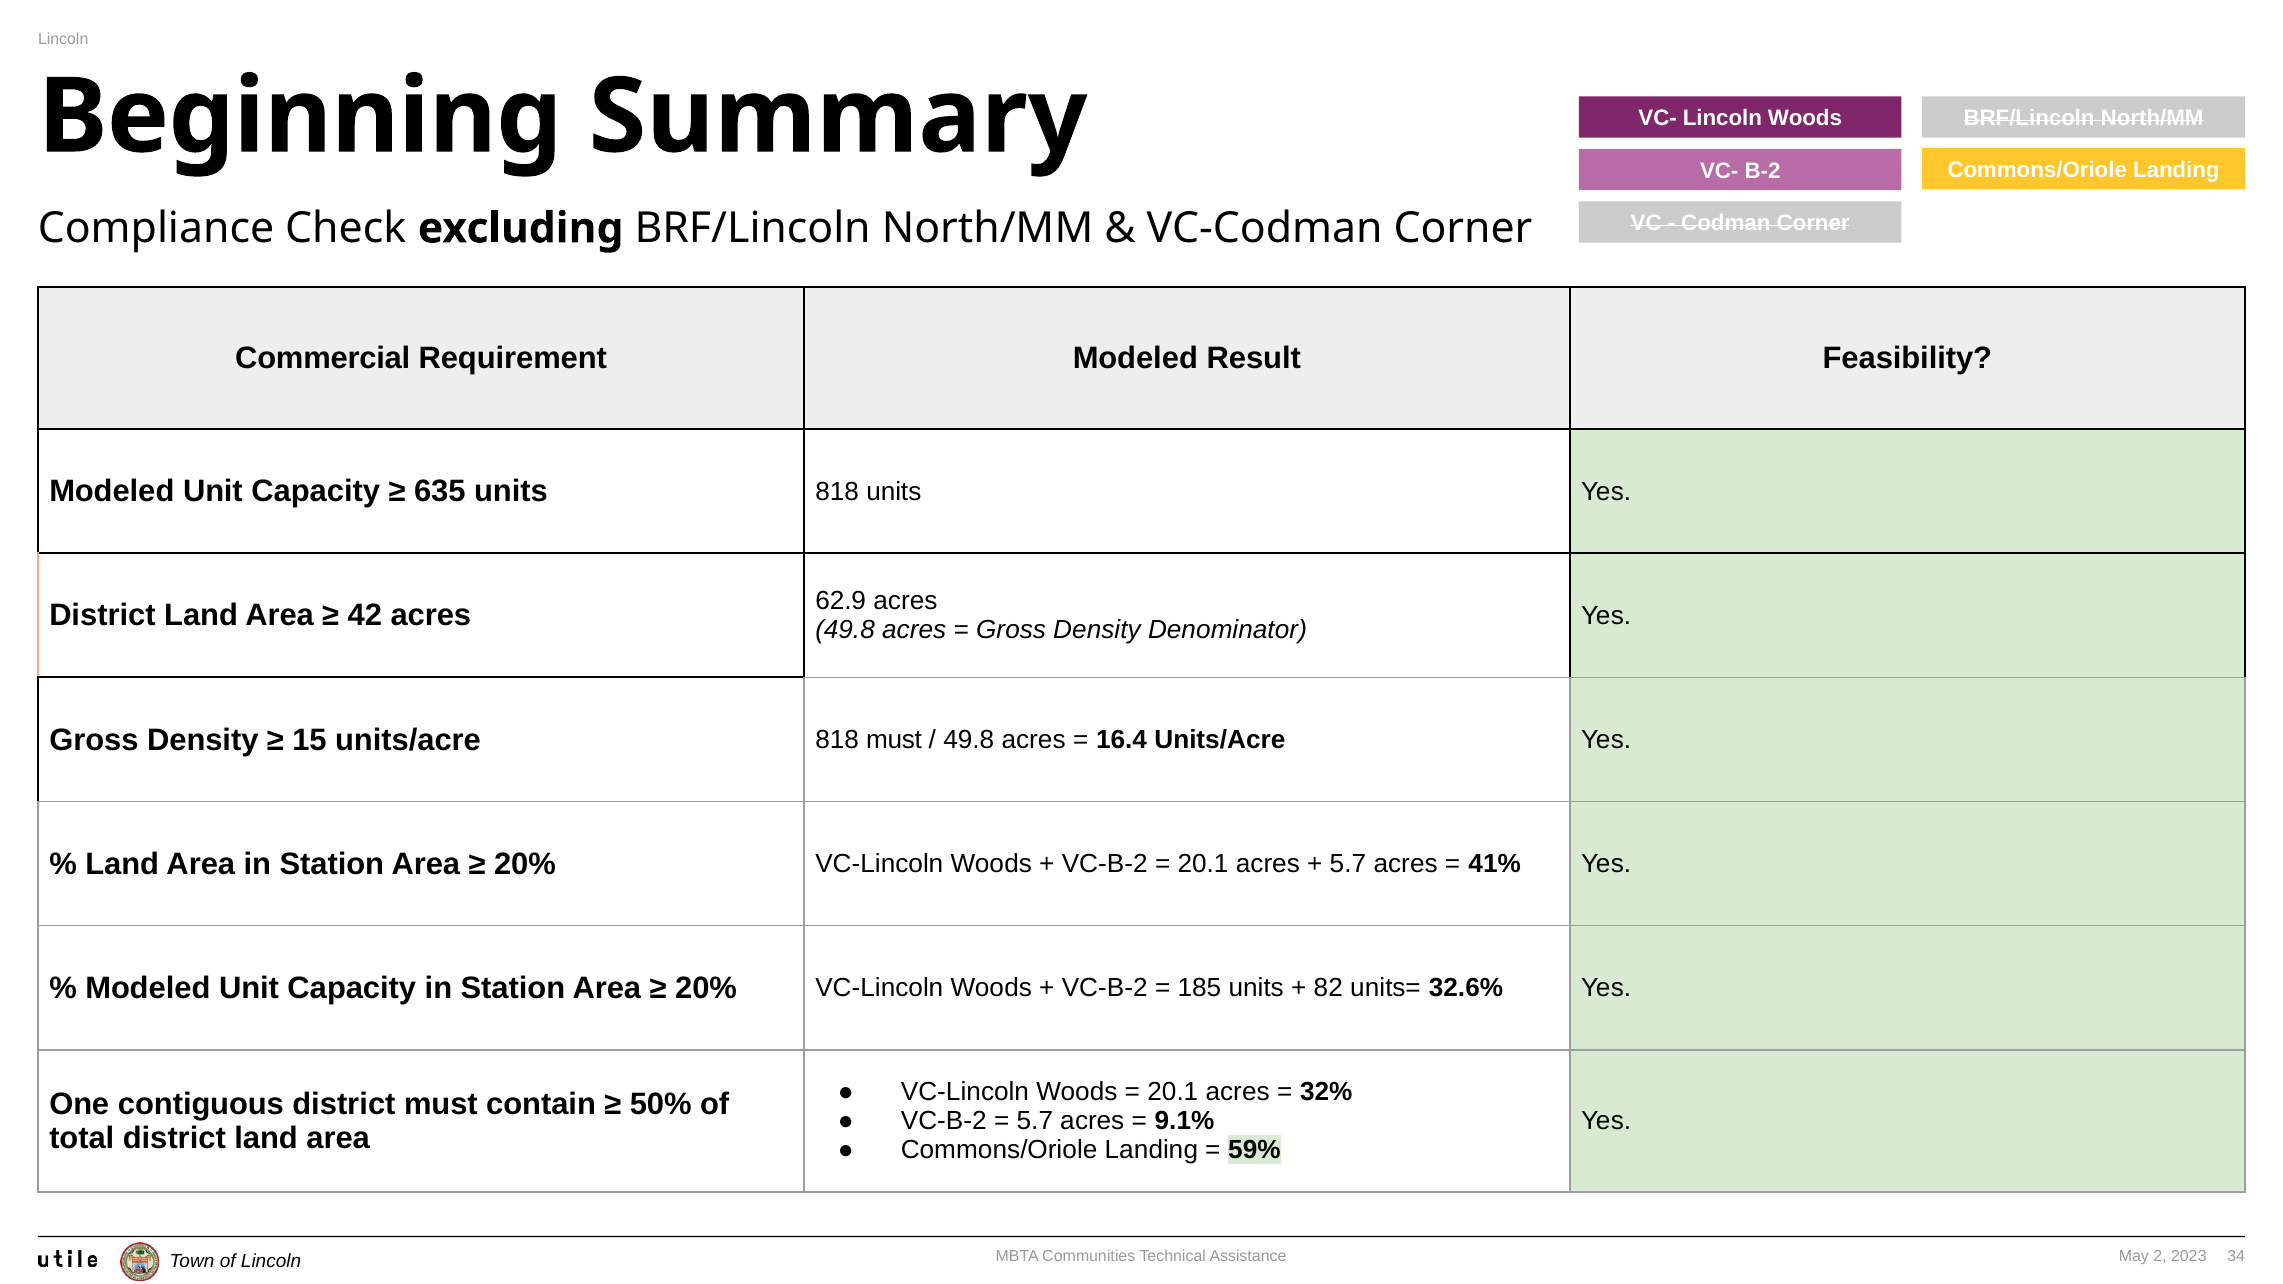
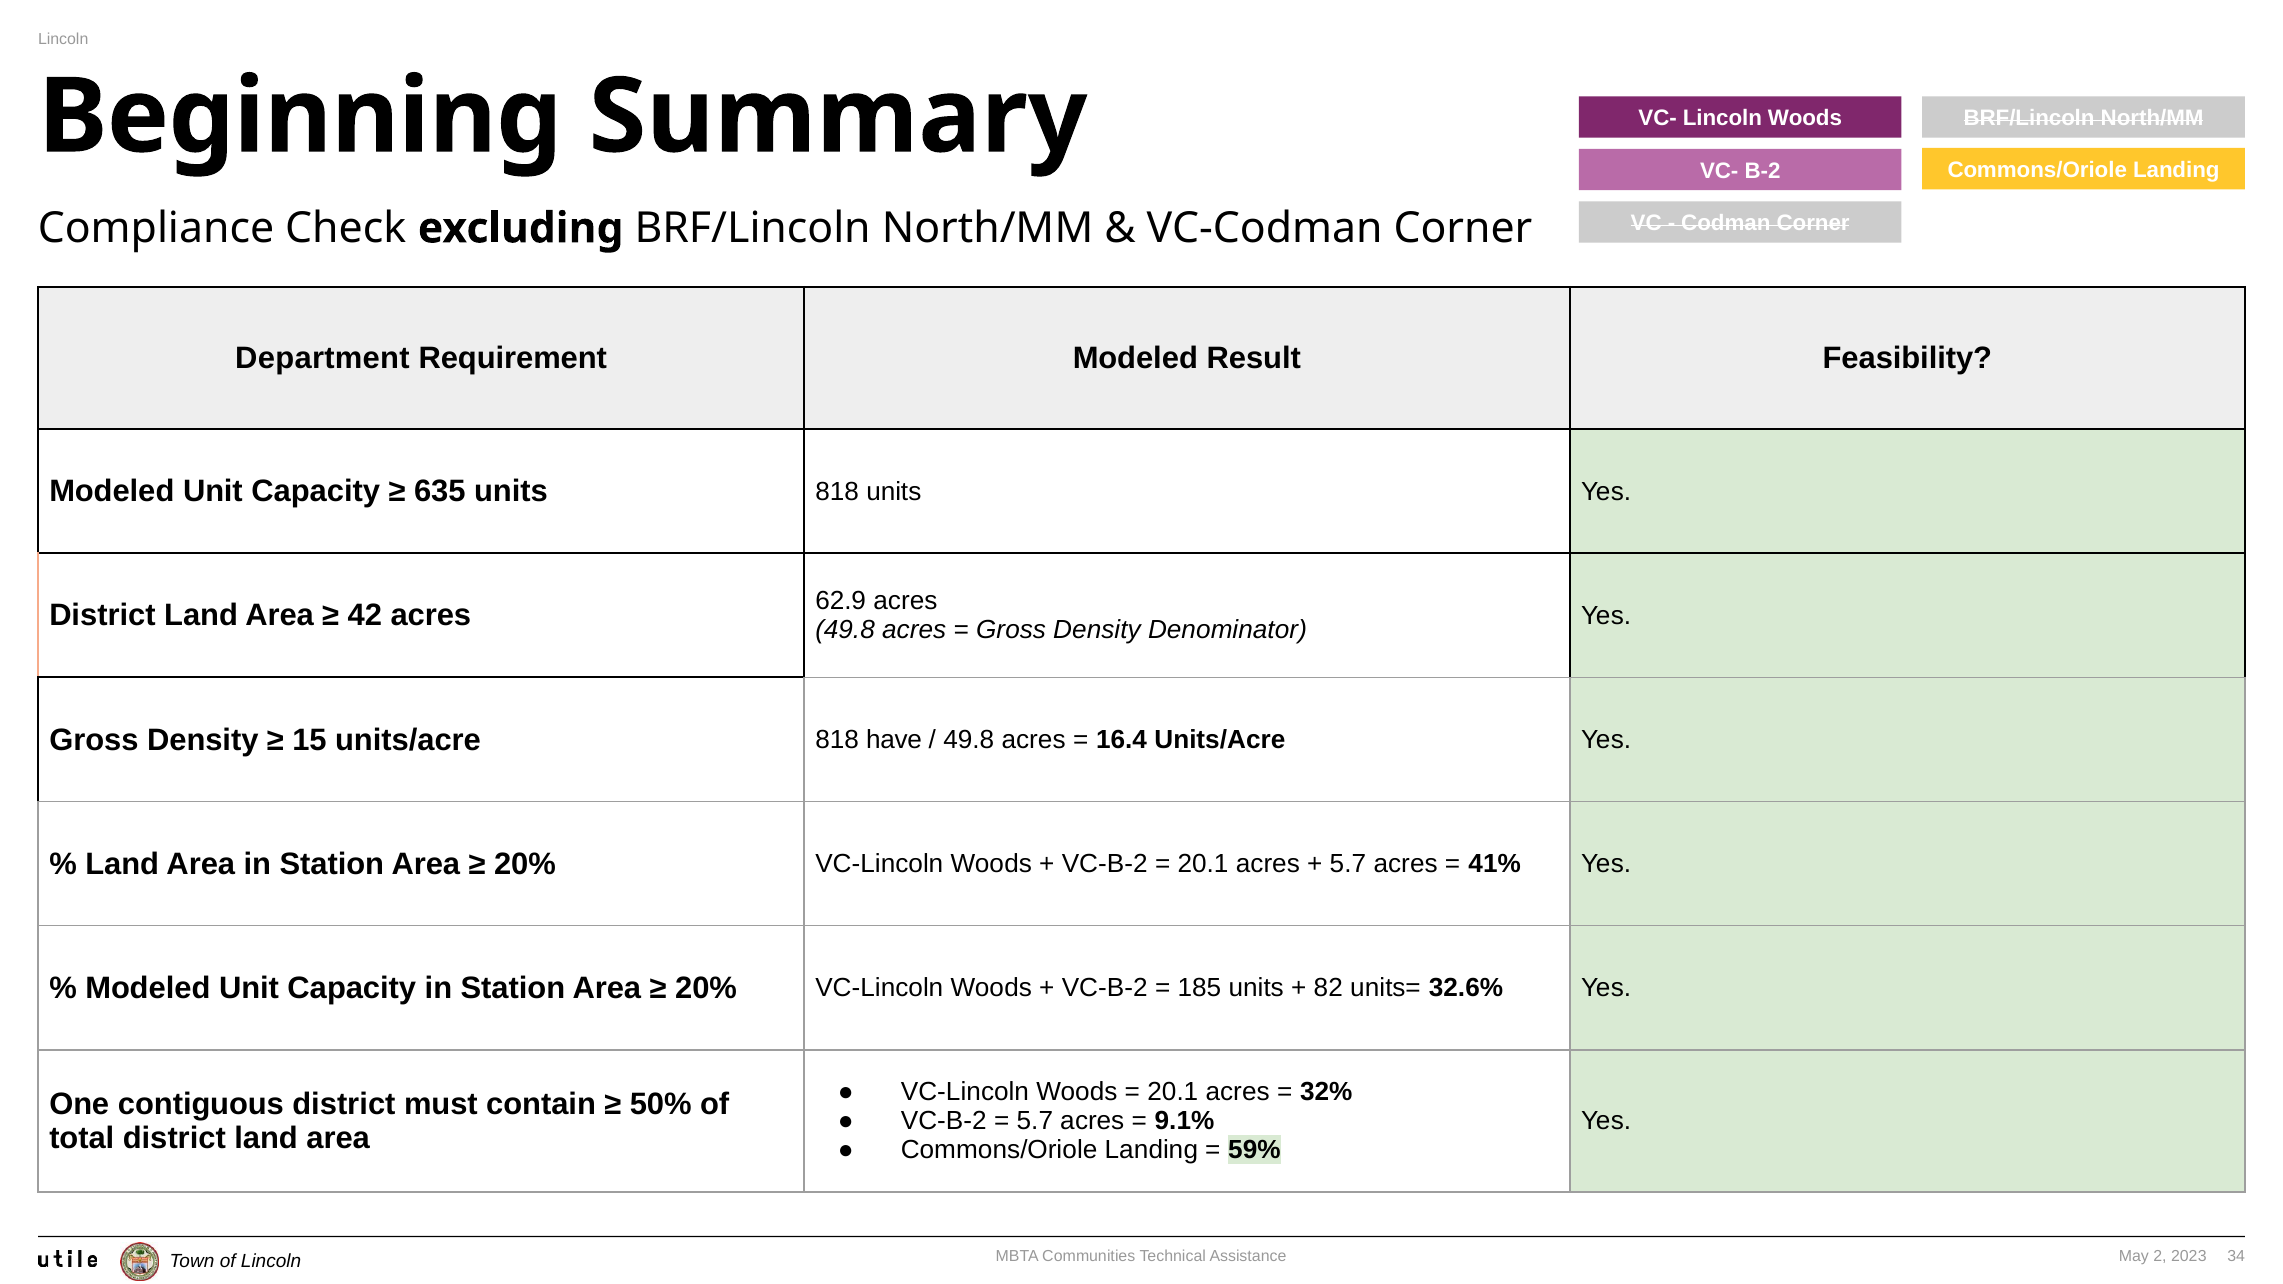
Commercial: Commercial -> Department
818 must: must -> have
